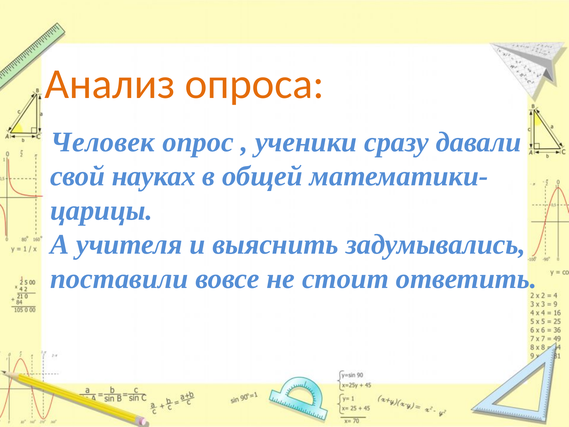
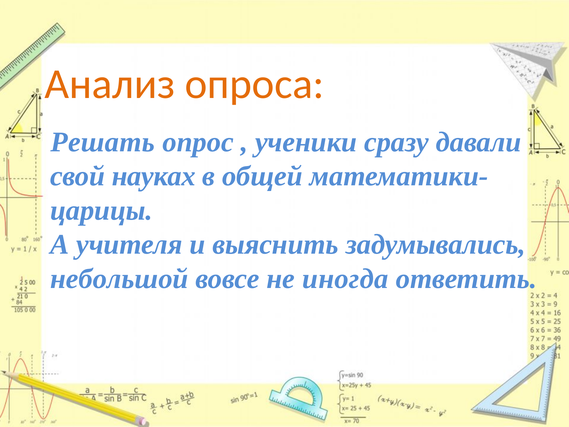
Человек: Человек -> Решать
поставили: поставили -> небольшой
стоит: стоит -> иногда
